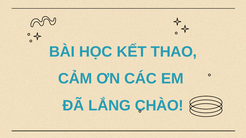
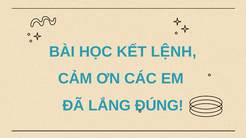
THAO: THAO -> LỆNH
CHÀO: CHÀO -> ĐÚNG
